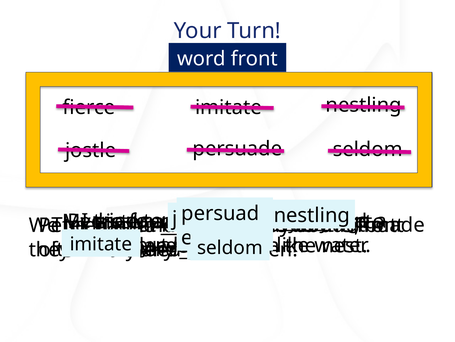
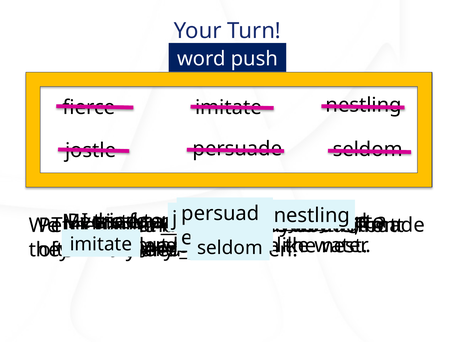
word front: front -> push
